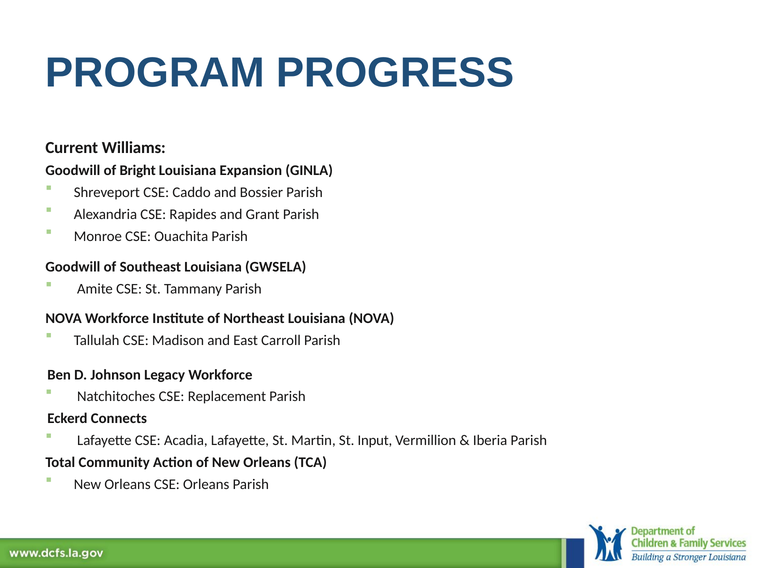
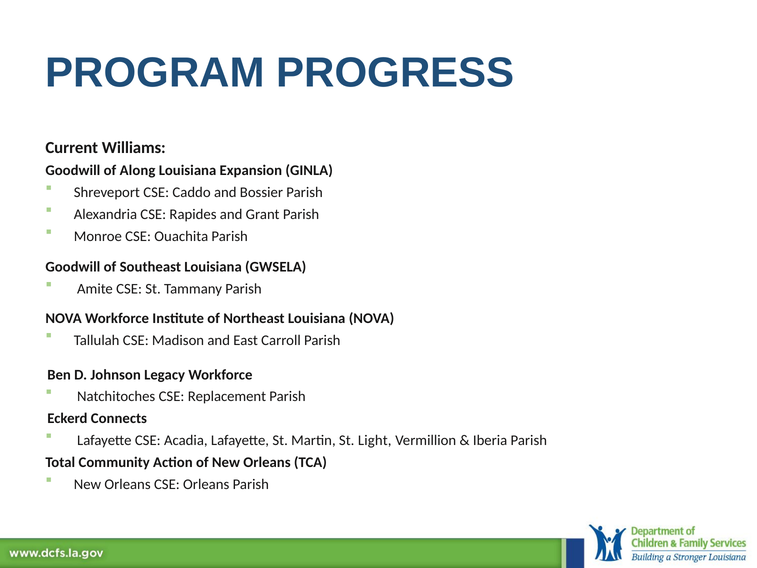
Bright: Bright -> Along
Input: Input -> Light
